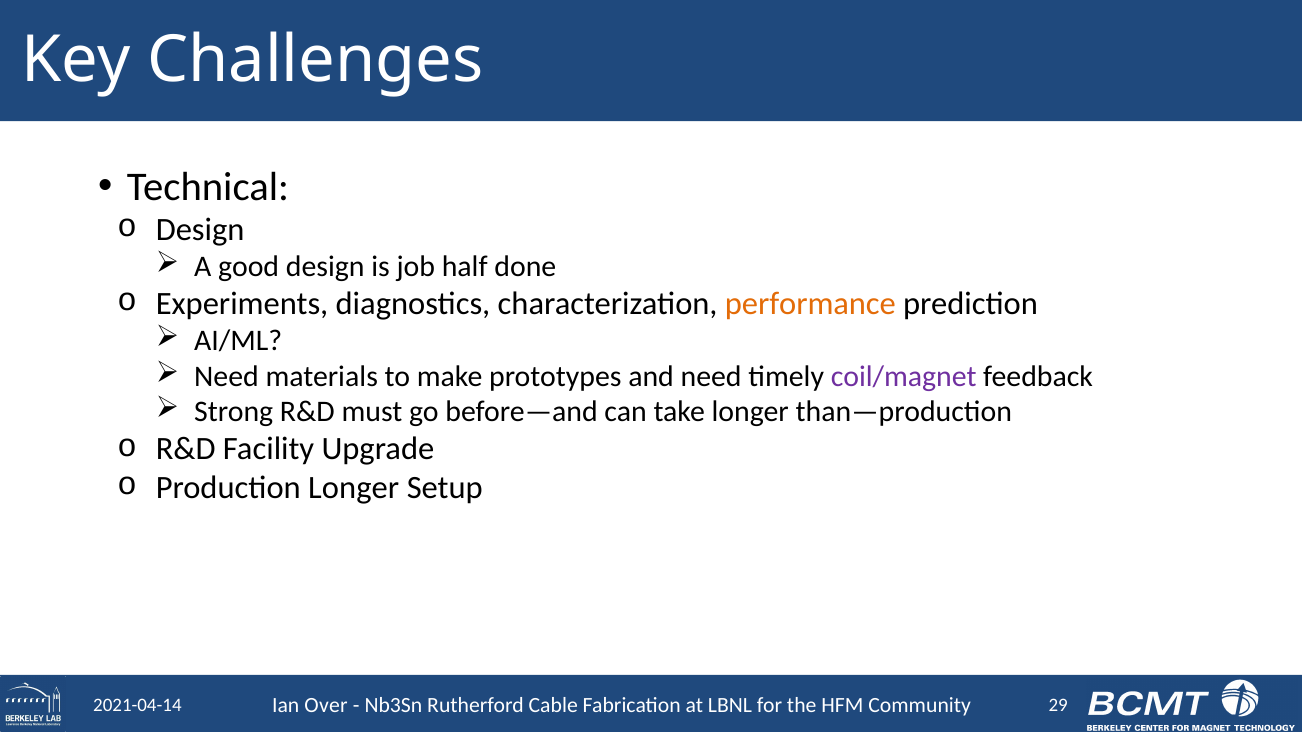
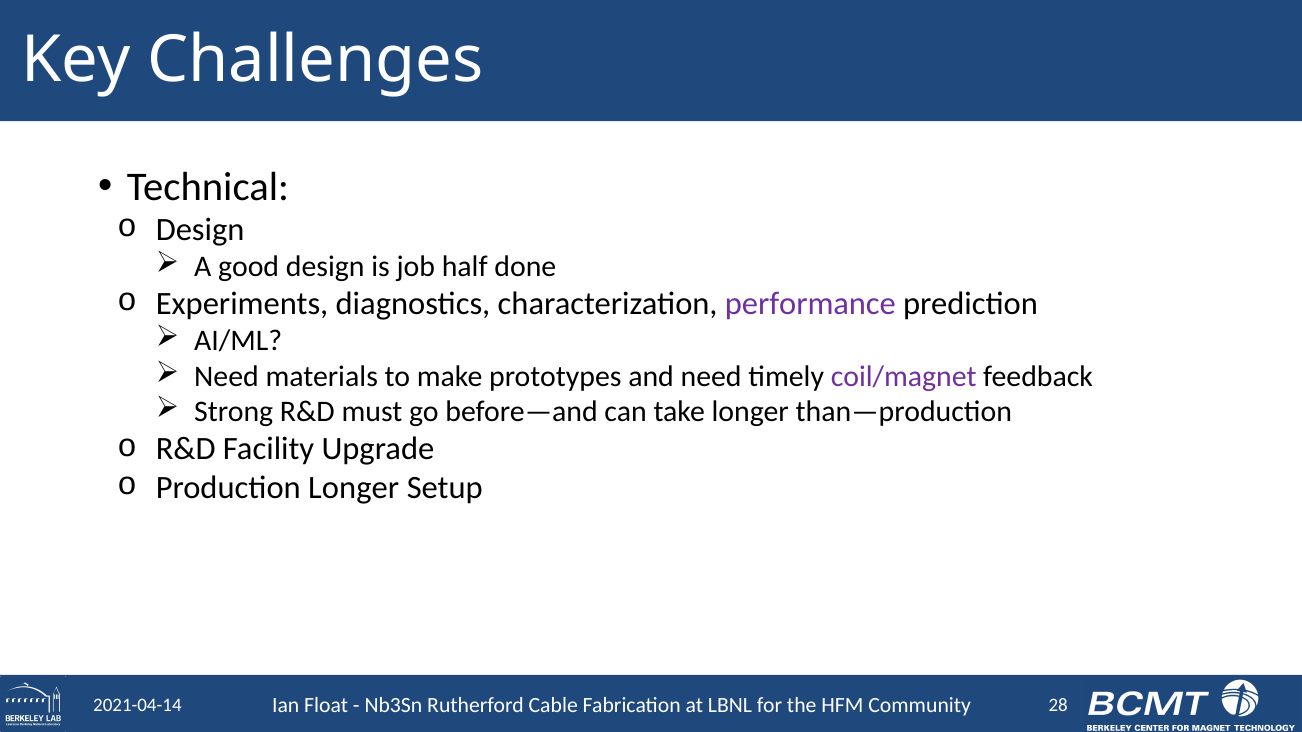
performance colour: orange -> purple
Over: Over -> Float
29: 29 -> 28
